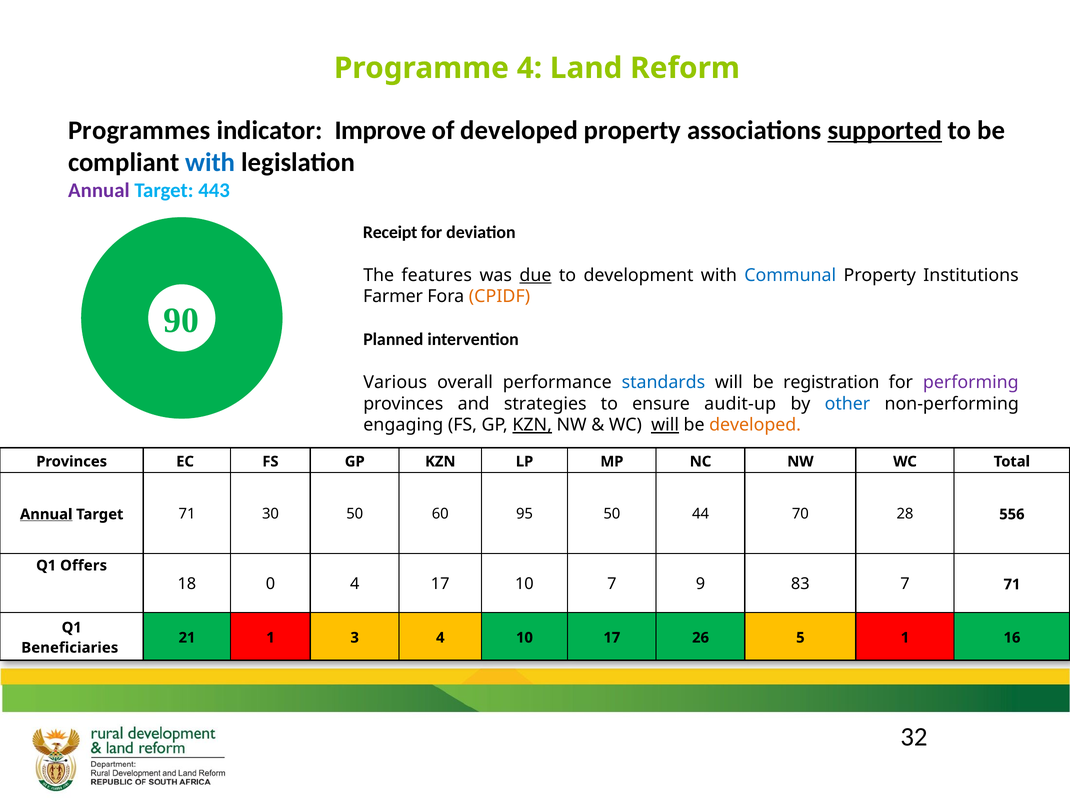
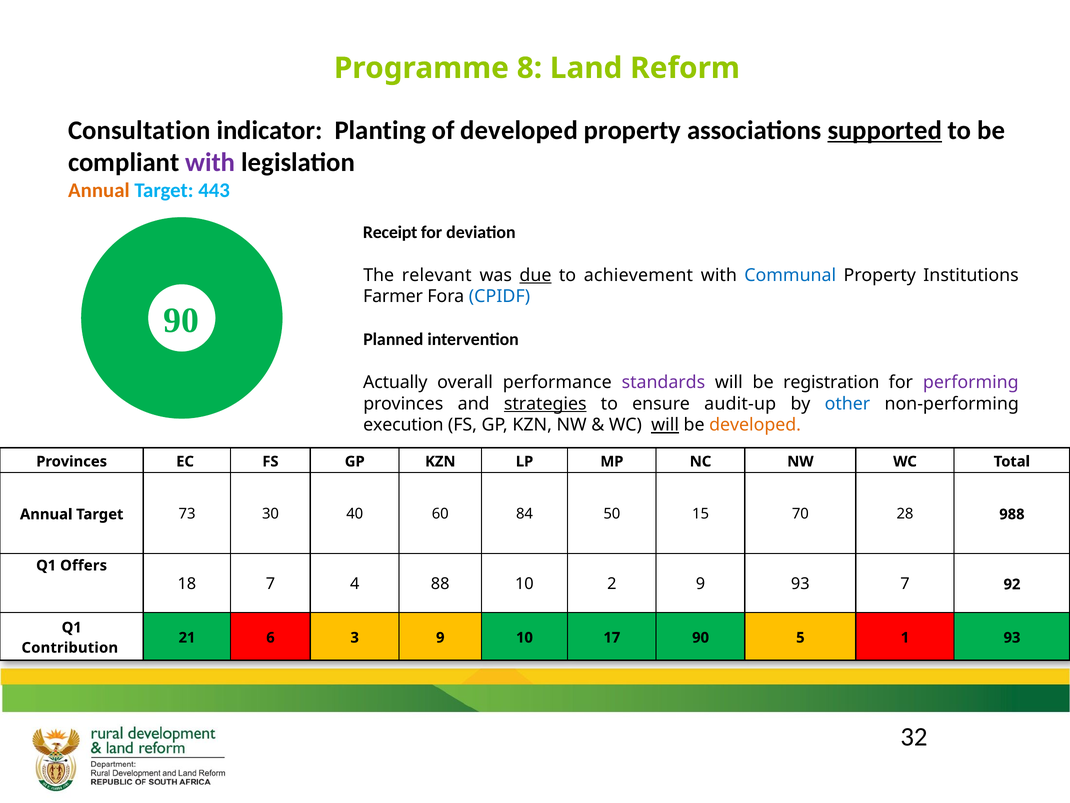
Programme 4: 4 -> 8
Programmes: Programmes -> Consultation
Improve: Improve -> Planting
with at (210, 162) colour: blue -> purple
Annual at (99, 190) colour: purple -> orange
features: features -> relevant
development: development -> achievement
CPIDF colour: orange -> blue
Various: Various -> Actually
standards colour: blue -> purple
strategies underline: none -> present
engaging: engaging -> execution
KZN at (532, 425) underline: present -> none
Annual at (46, 514) underline: present -> none
Target 71: 71 -> 73
30 50: 50 -> 40
95: 95 -> 84
44: 44 -> 15
556: 556 -> 988
18 0: 0 -> 7
4 17: 17 -> 88
10 7: 7 -> 2
9 83: 83 -> 93
7 71: 71 -> 92
21 1: 1 -> 6
3 4: 4 -> 9
17 26: 26 -> 90
1 16: 16 -> 93
Beneficiaries: Beneficiaries -> Contribution
